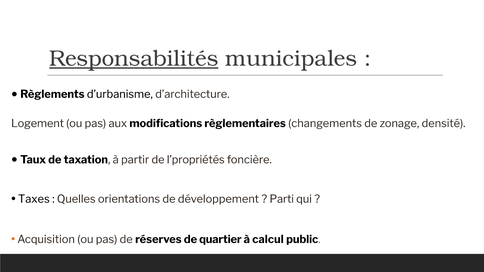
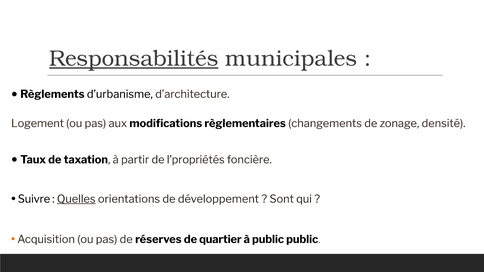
Taxes: Taxes -> Suivre
Quelles underline: none -> present
Parti: Parti -> Sont
à calcul: calcul -> public
